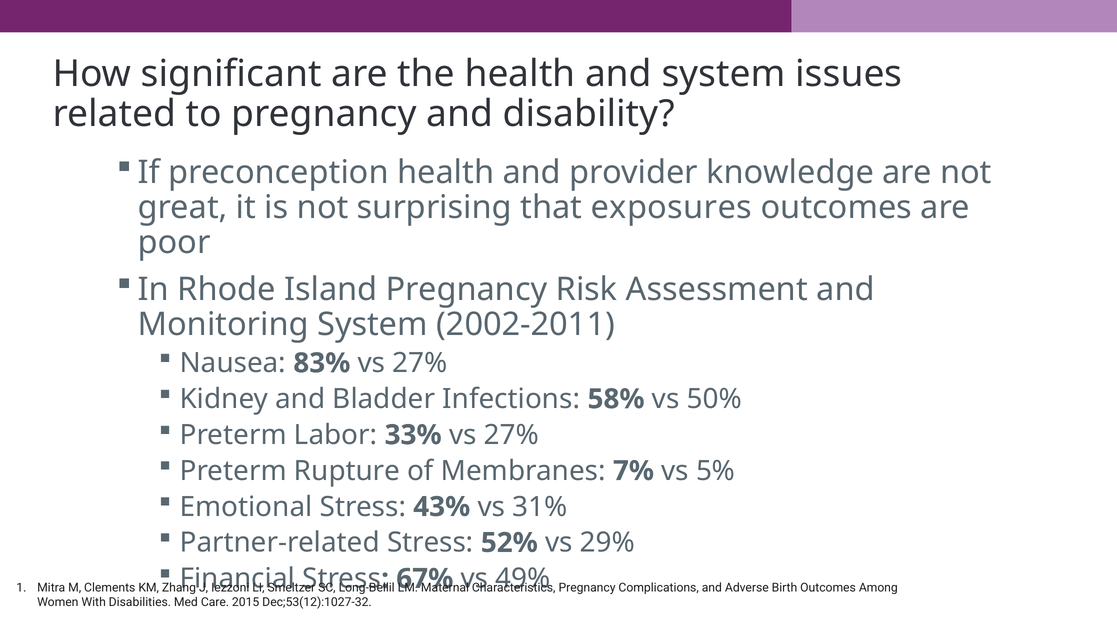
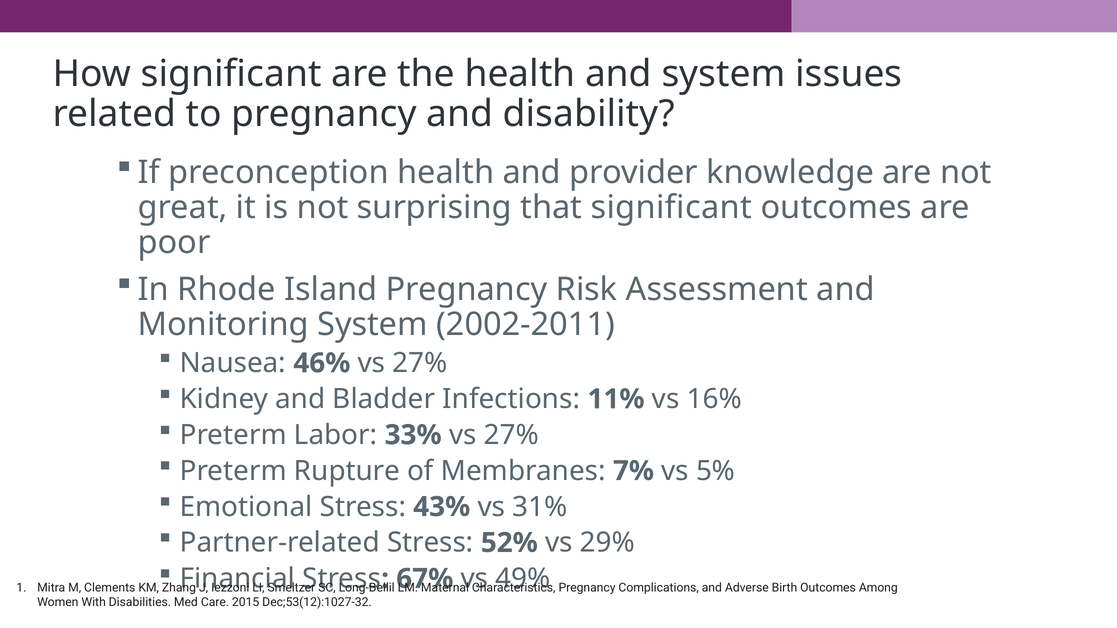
that exposures: exposures -> significant
83%: 83% -> 46%
58%: 58% -> 11%
50%: 50% -> 16%
